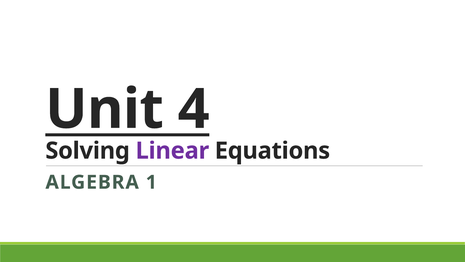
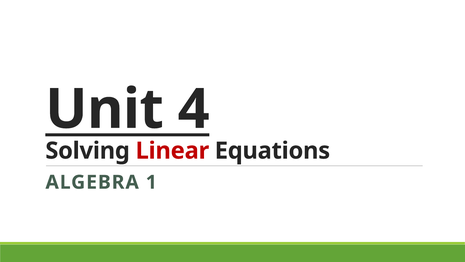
Linear colour: purple -> red
